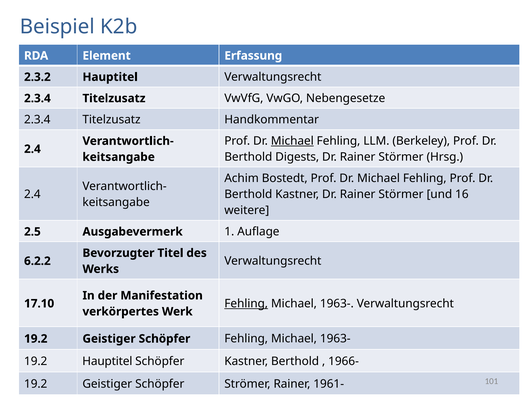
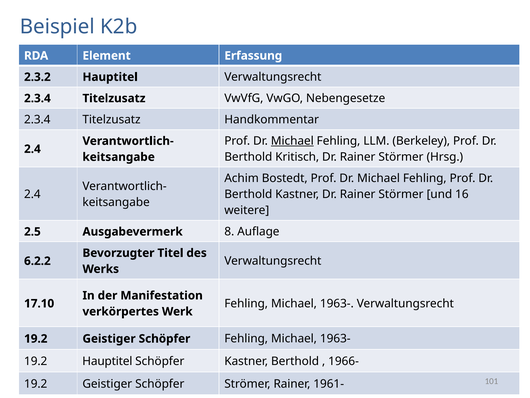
Digests: Digests -> Kritisch
1: 1 -> 8
Fehling at (246, 303) underline: present -> none
